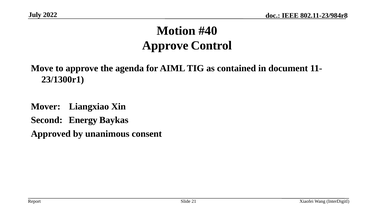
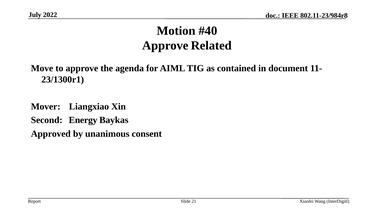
Control: Control -> Related
